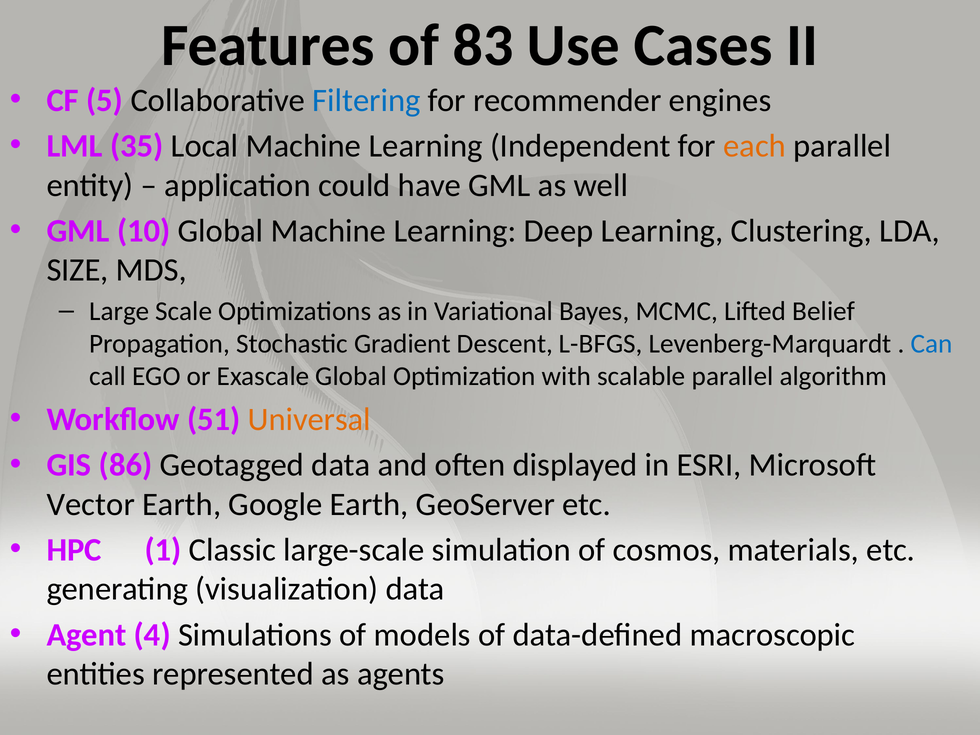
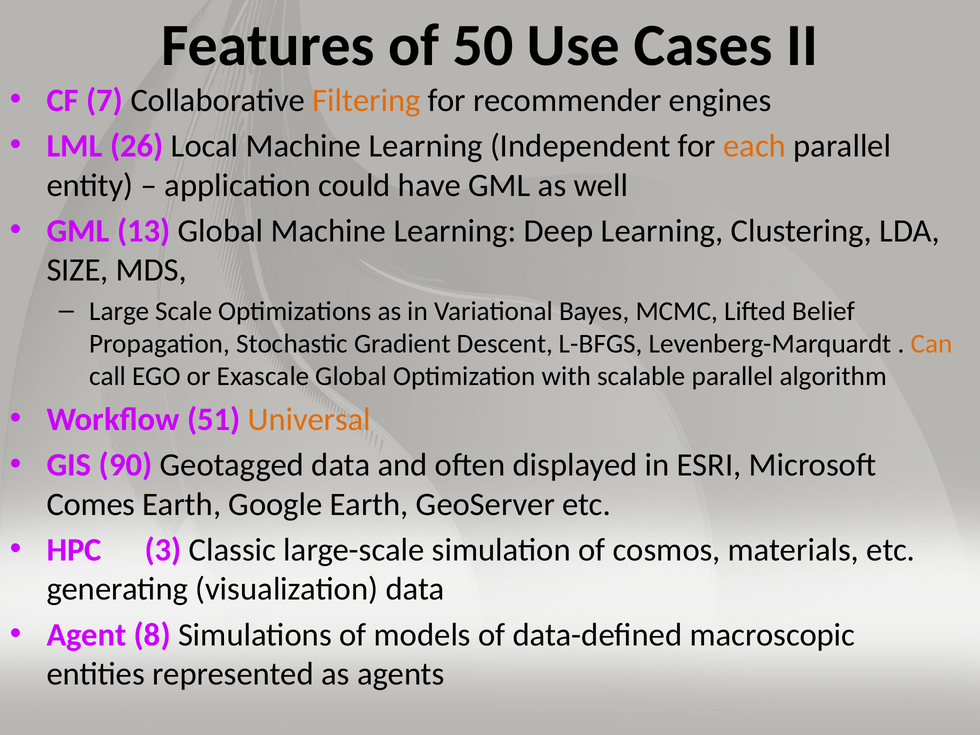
83: 83 -> 50
5: 5 -> 7
Filtering colour: blue -> orange
35: 35 -> 26
10: 10 -> 13
Can colour: blue -> orange
86: 86 -> 90
Vector: Vector -> Comes
1: 1 -> 3
4: 4 -> 8
